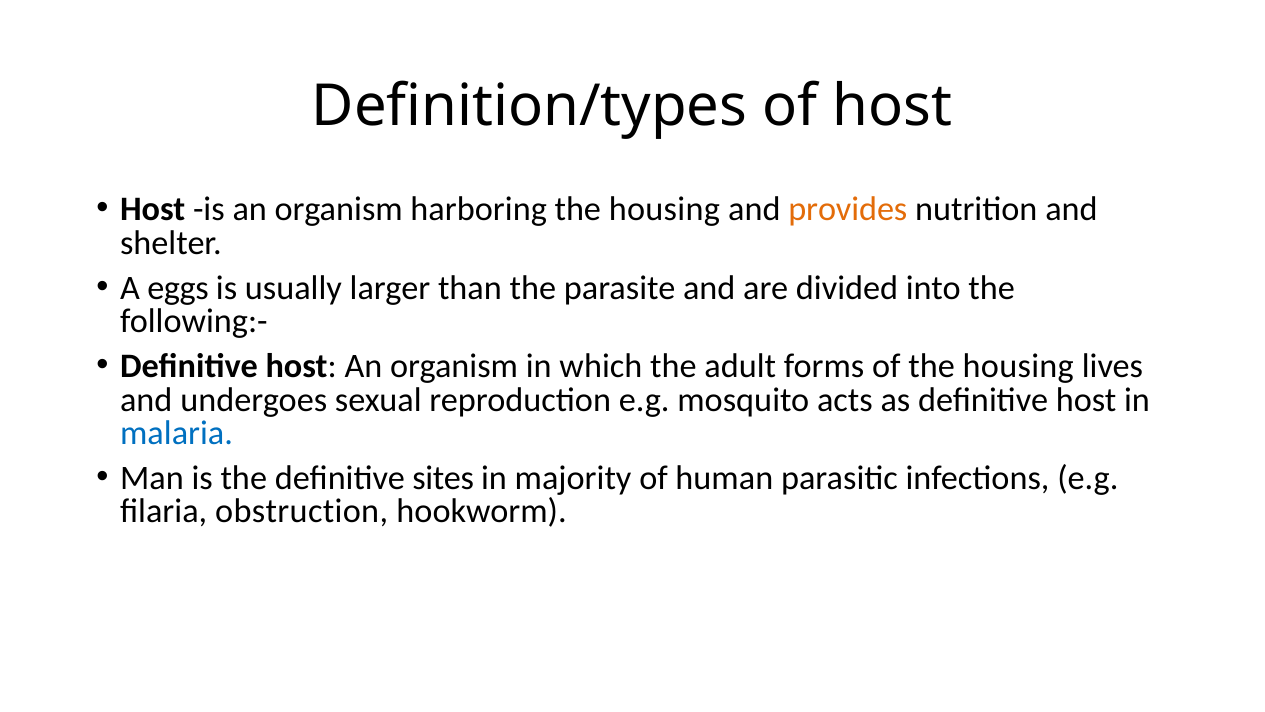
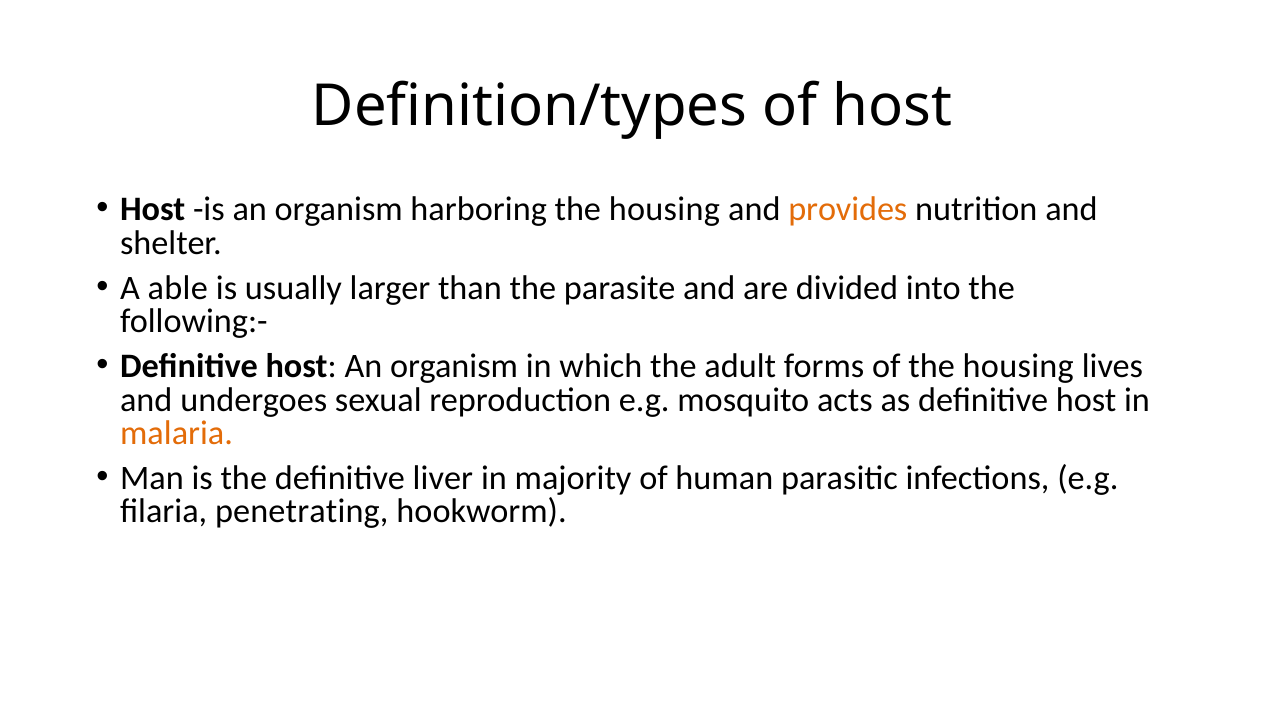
eggs: eggs -> able
malaria colour: blue -> orange
sites: sites -> liver
obstruction: obstruction -> penetrating
